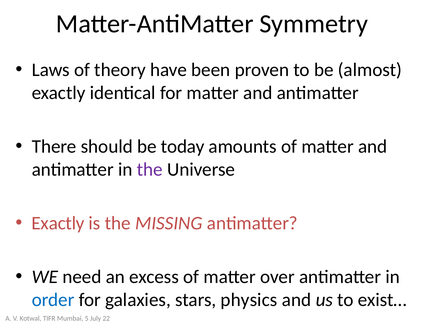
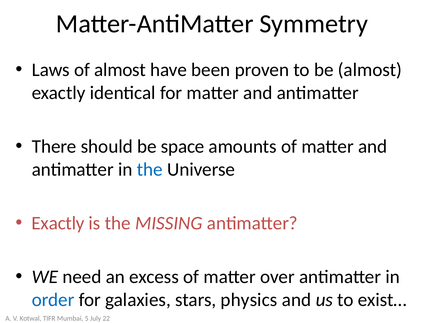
of theory: theory -> almost
today: today -> space
the at (150, 169) colour: purple -> blue
